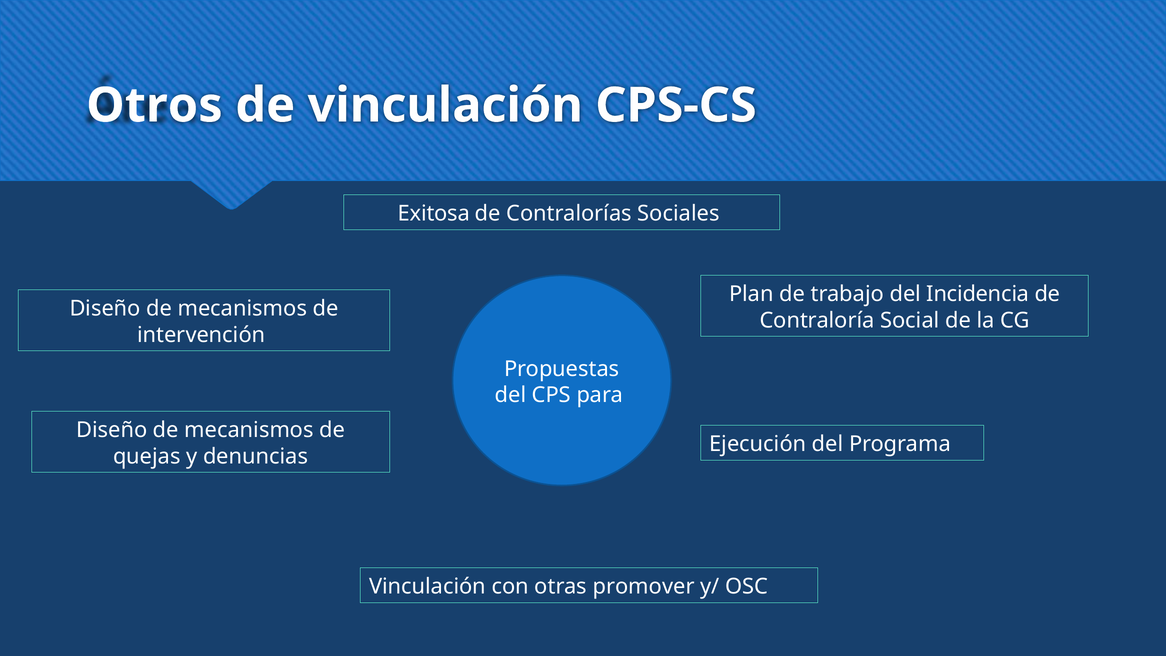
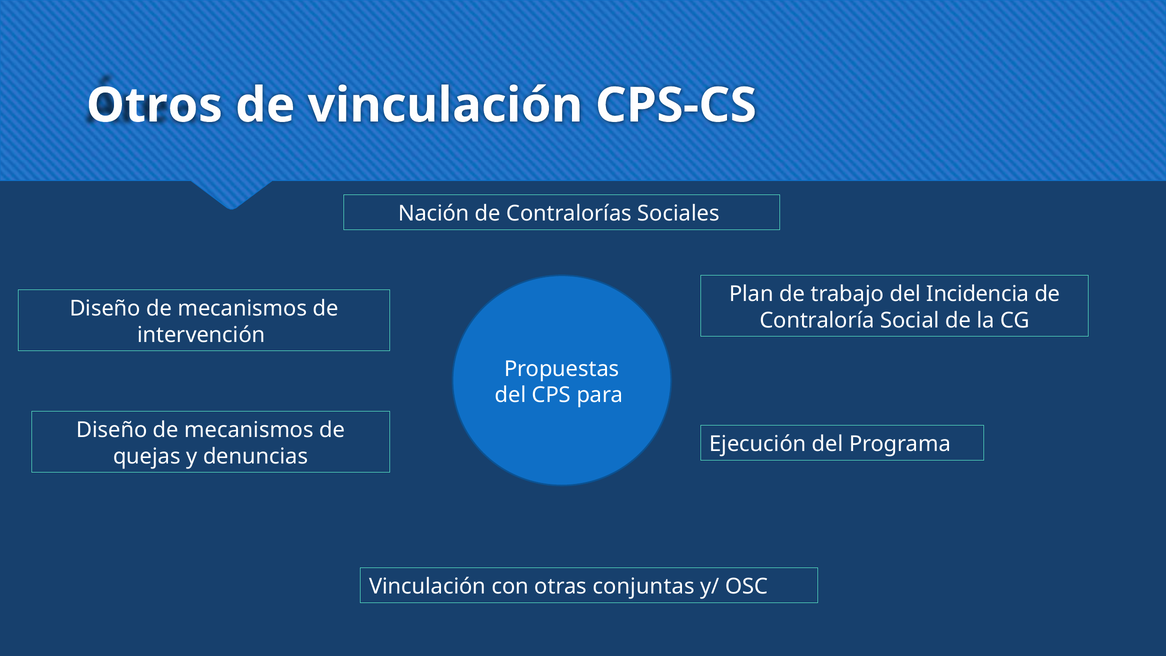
Exitosa: Exitosa -> Nación
promover: promover -> conjuntas
